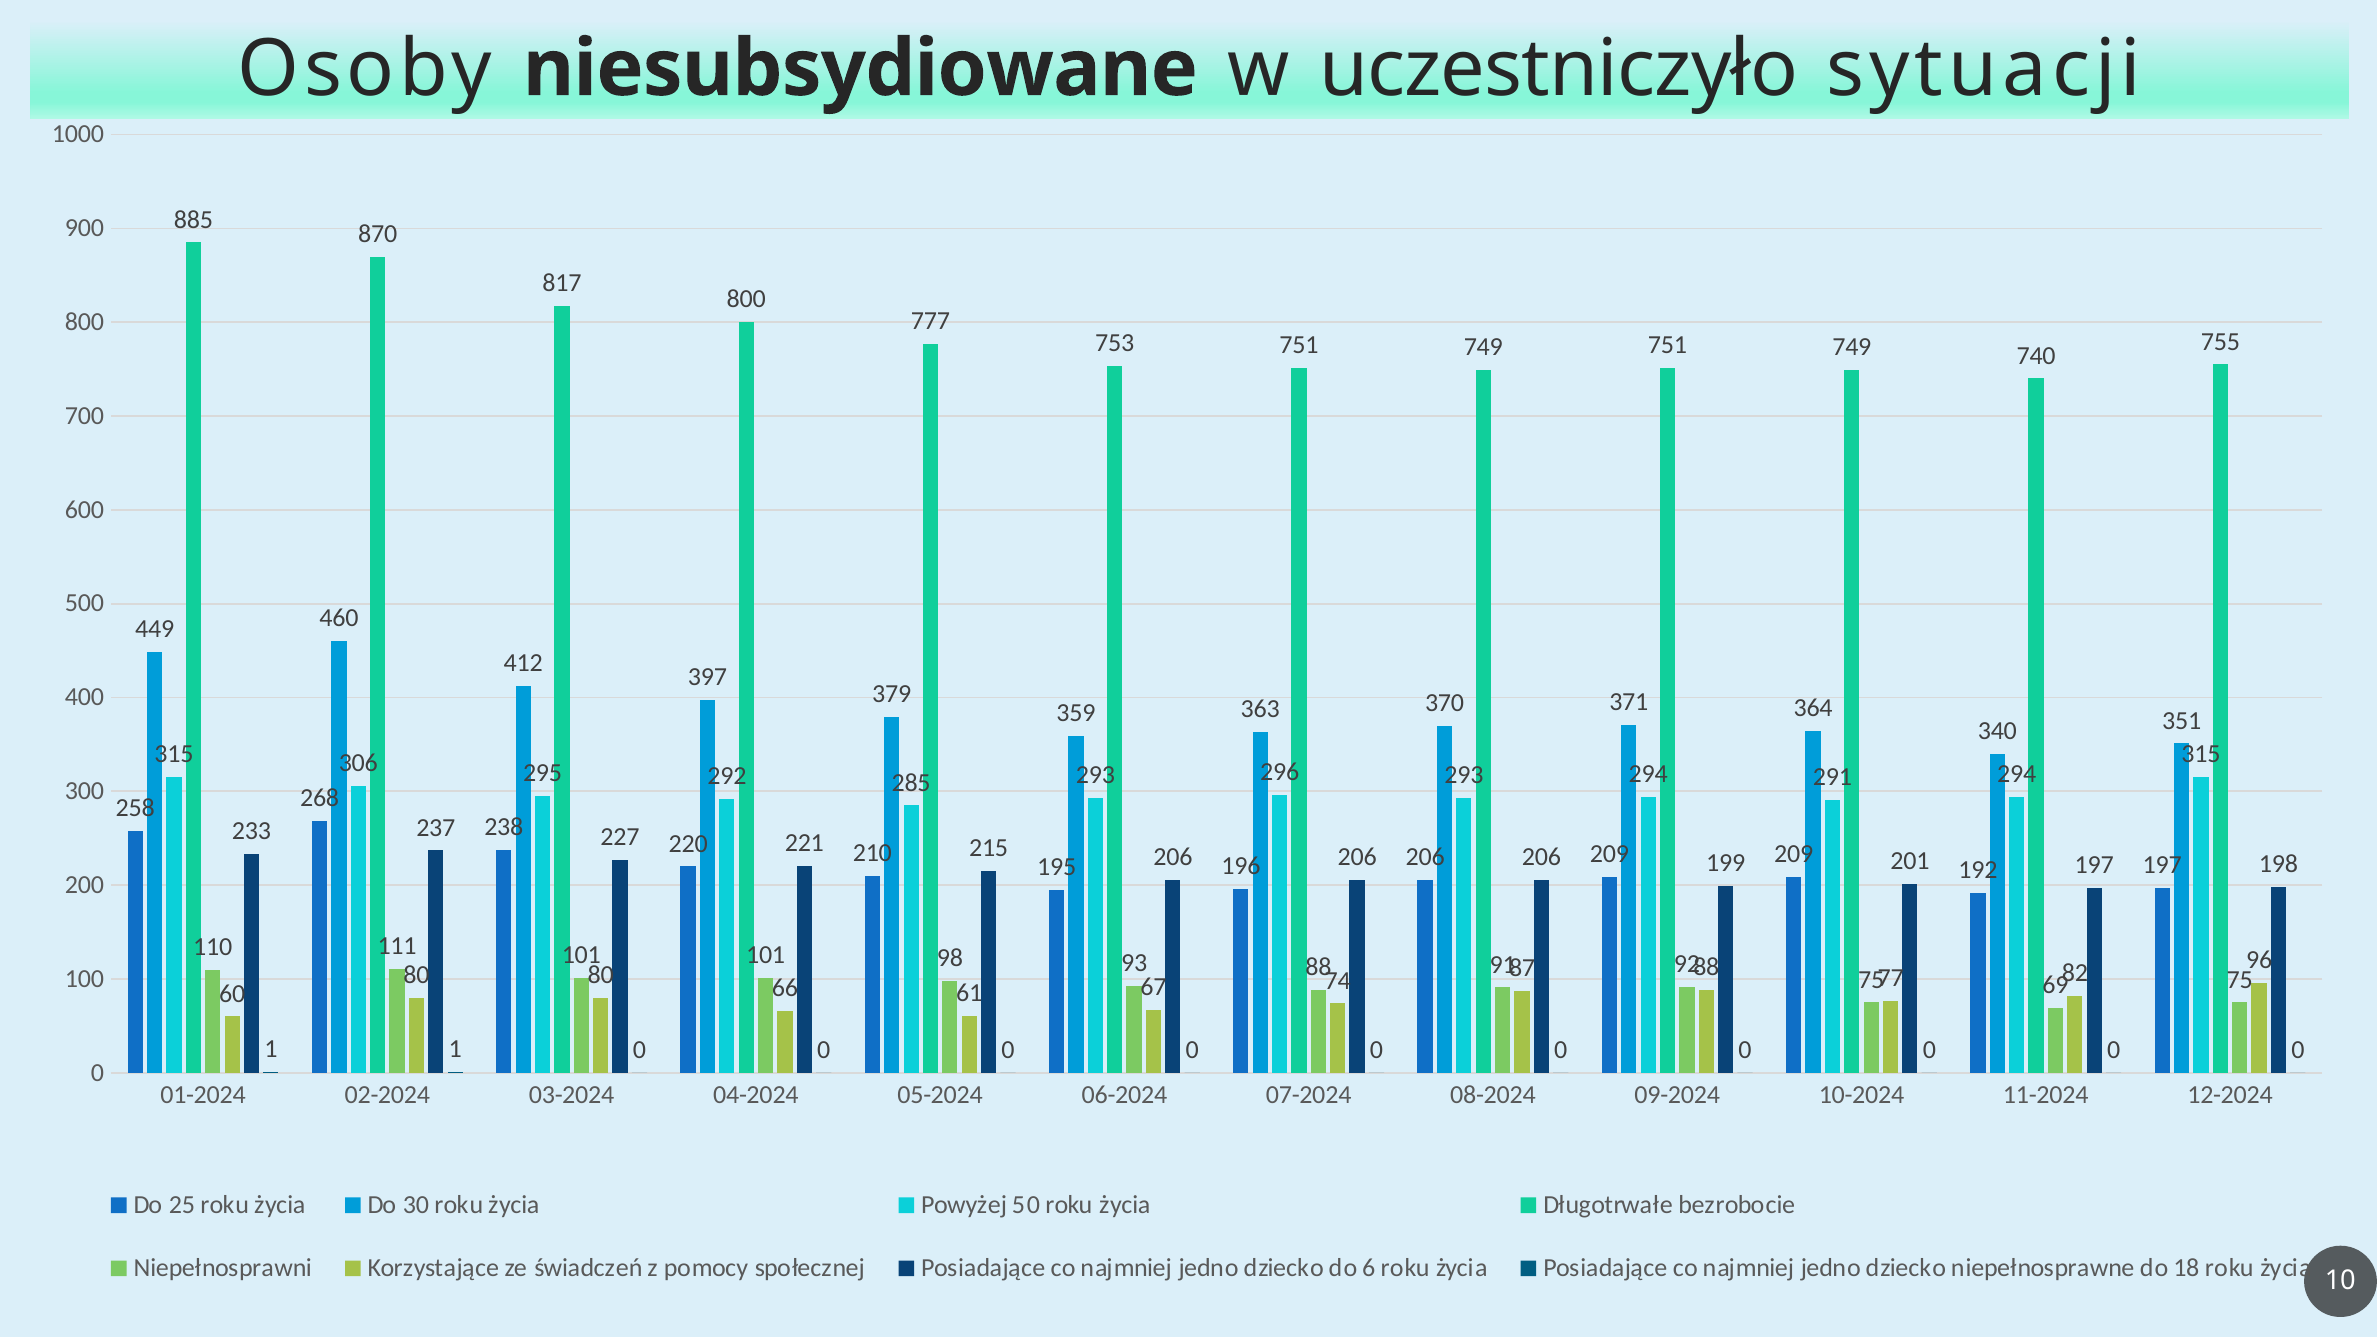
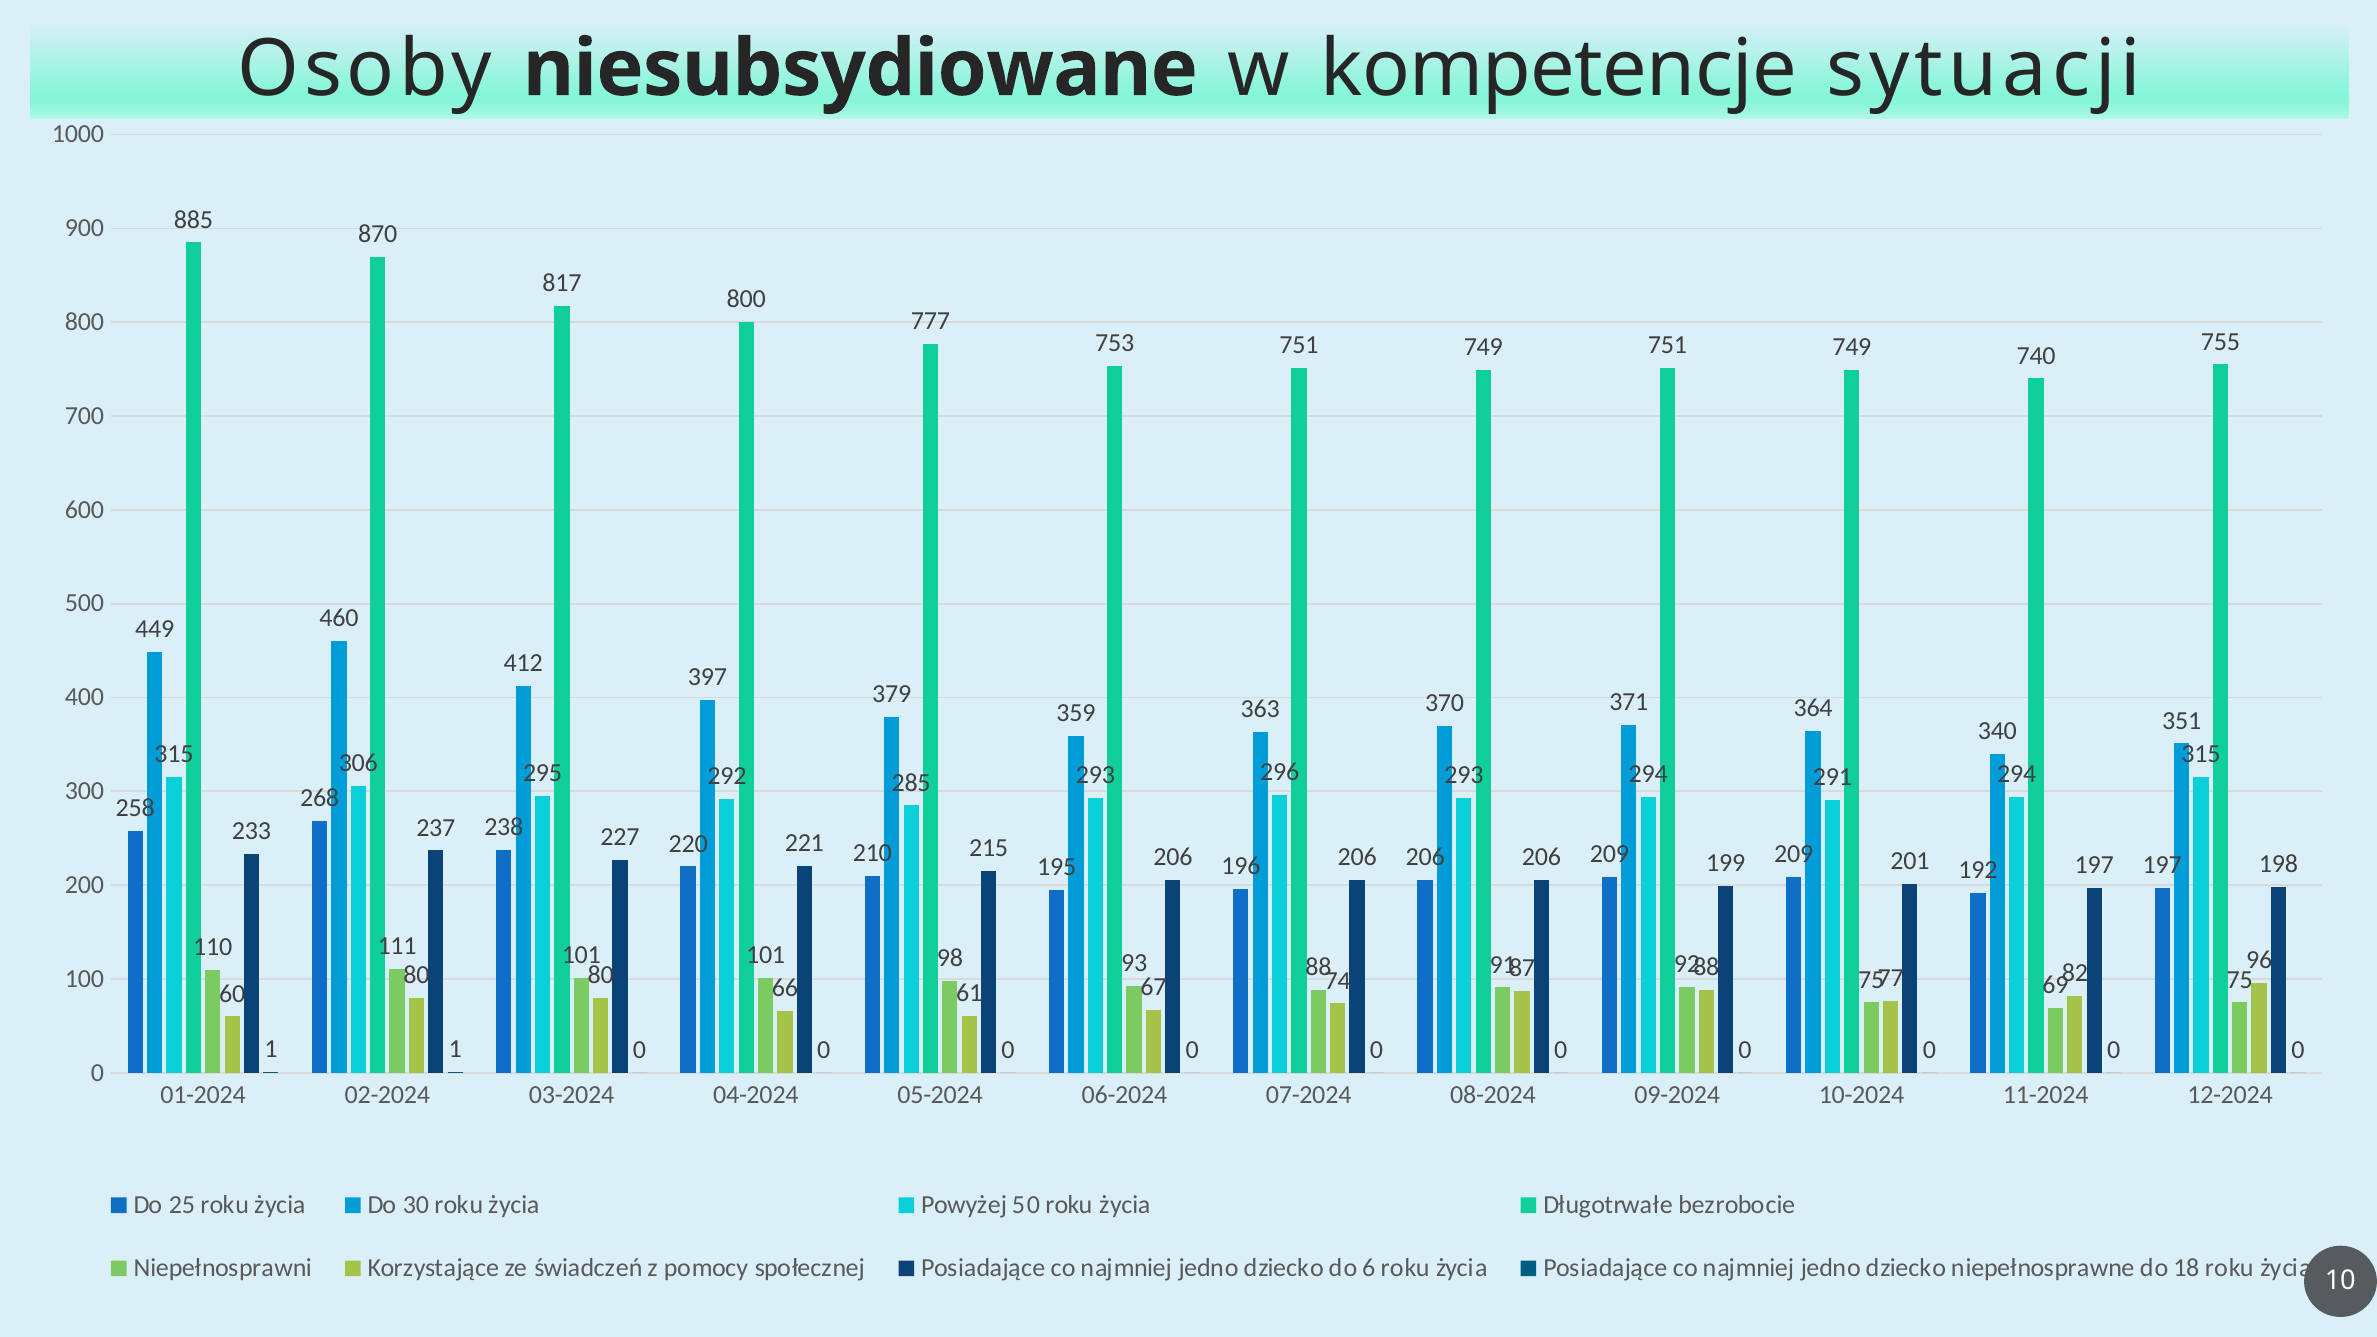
uczestniczyło: uczestniczyło -> kompetencje
